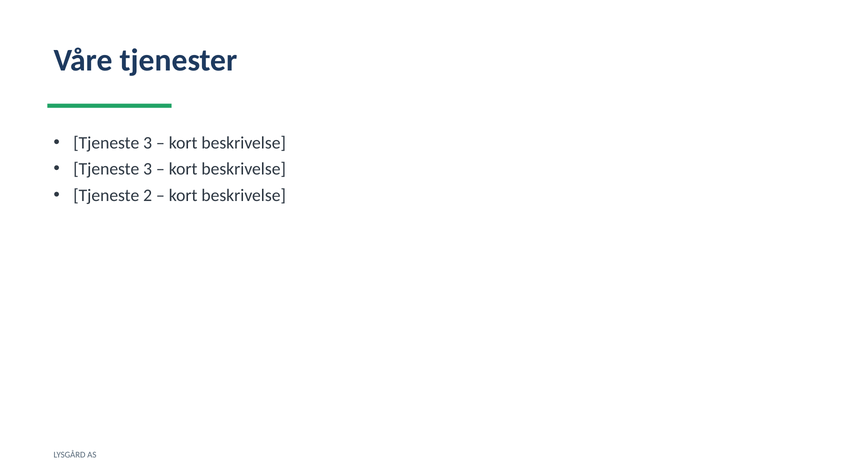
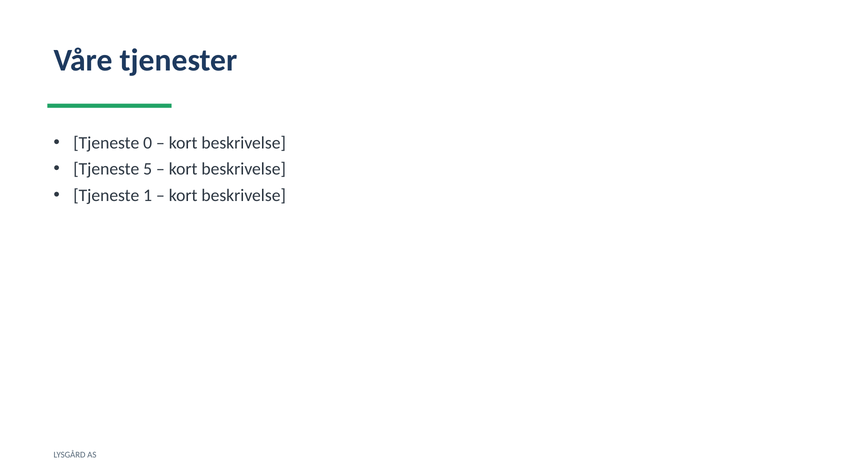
3 at (148, 143): 3 -> 0
3 at (148, 169): 3 -> 5
2: 2 -> 1
